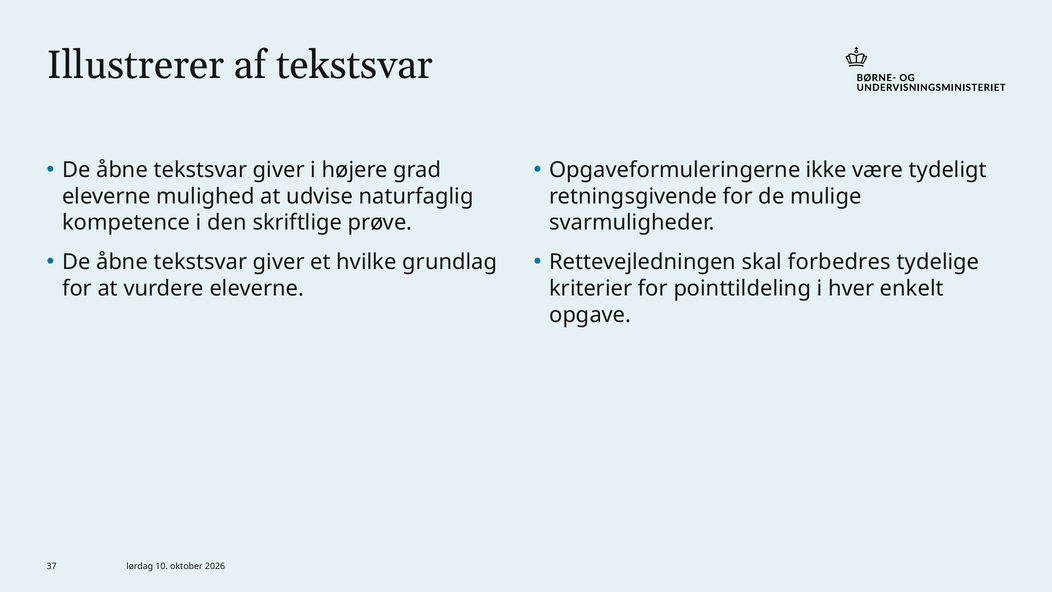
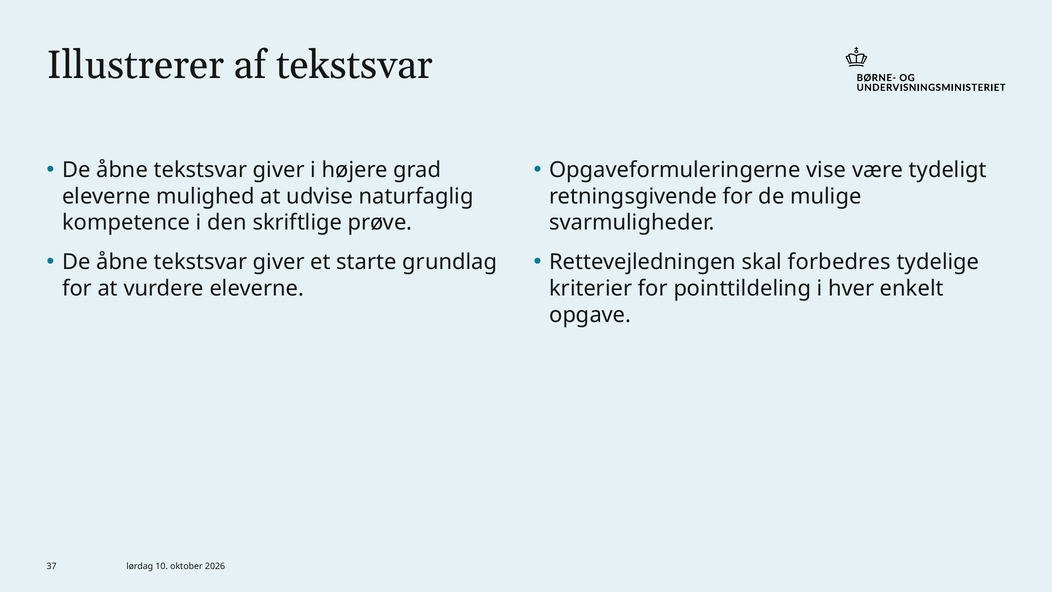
ikke: ikke -> vise
hvilke: hvilke -> starte
